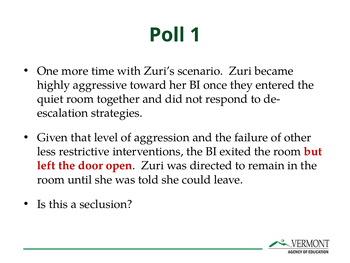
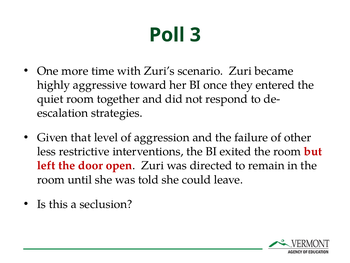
1: 1 -> 3
